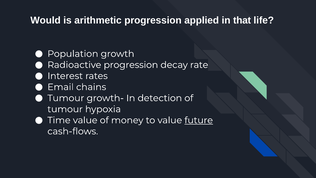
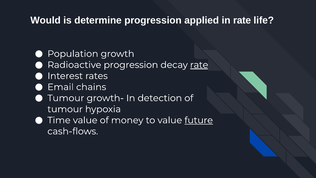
arithmetic: arithmetic -> determine
in that: that -> rate
rate at (199, 65) underline: none -> present
